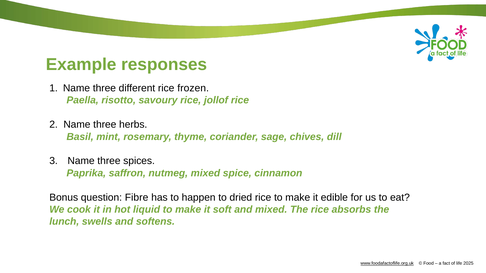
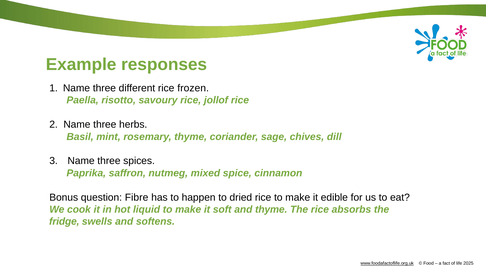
and mixed: mixed -> thyme
lunch: lunch -> fridge
